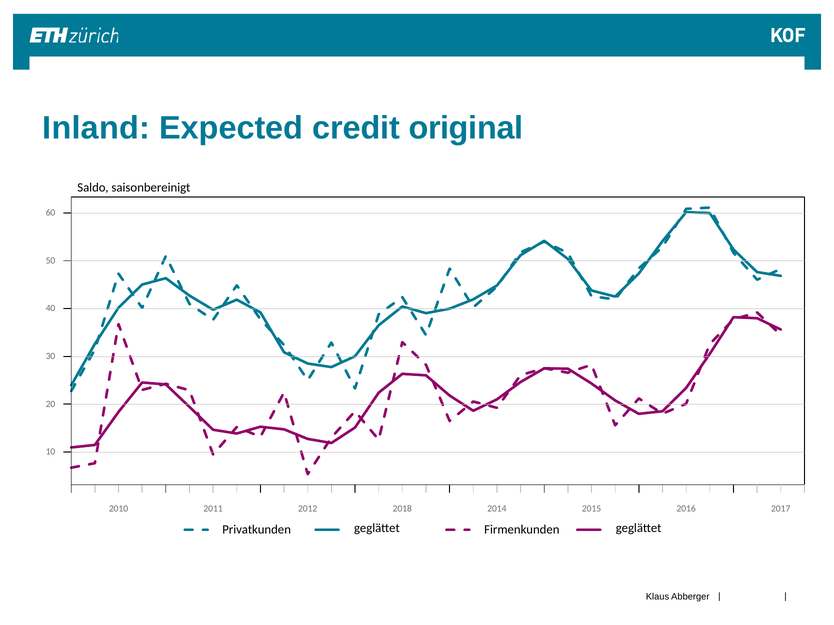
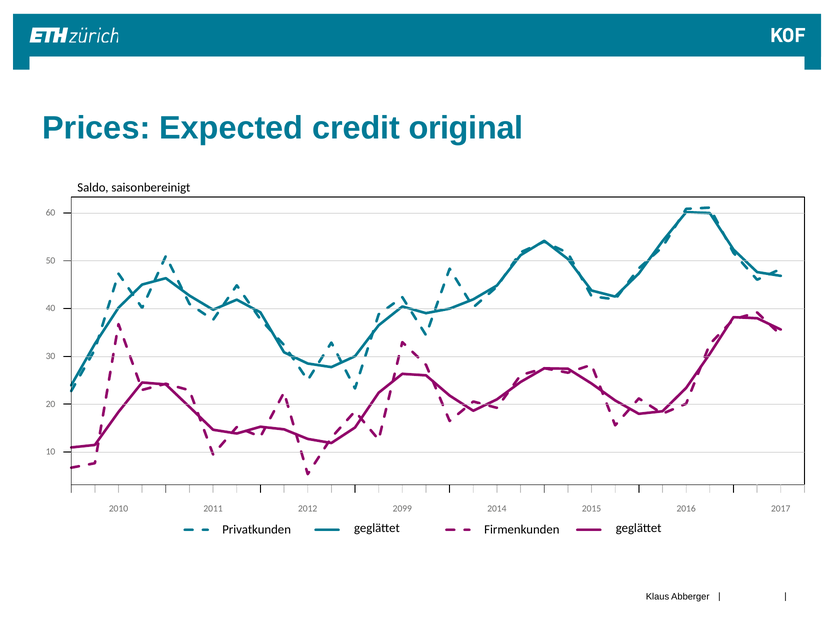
Inland: Inland -> Prices
2018: 2018 -> 2099
